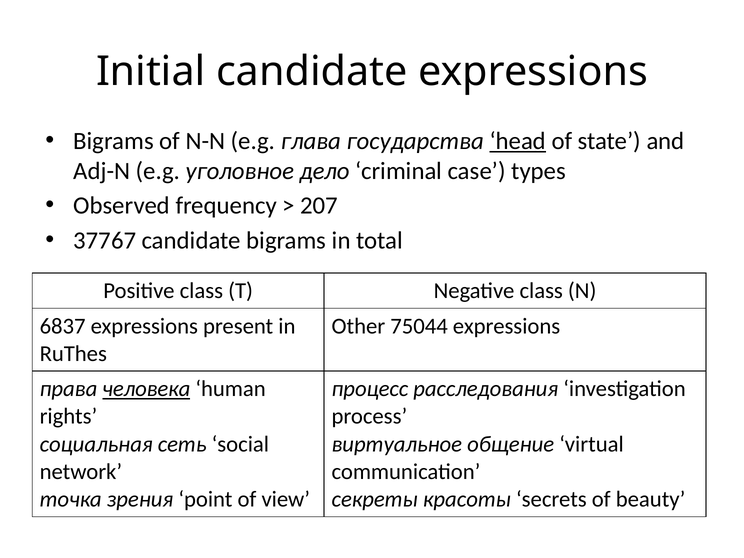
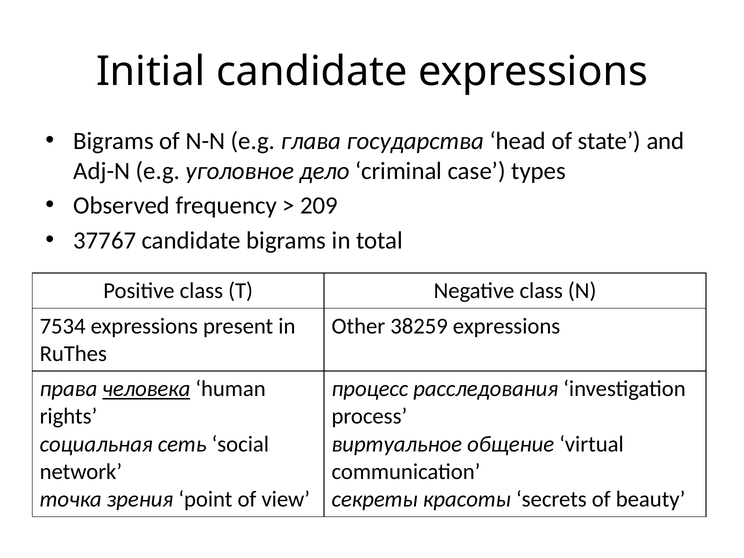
head underline: present -> none
207: 207 -> 209
6837: 6837 -> 7534
75044: 75044 -> 38259
